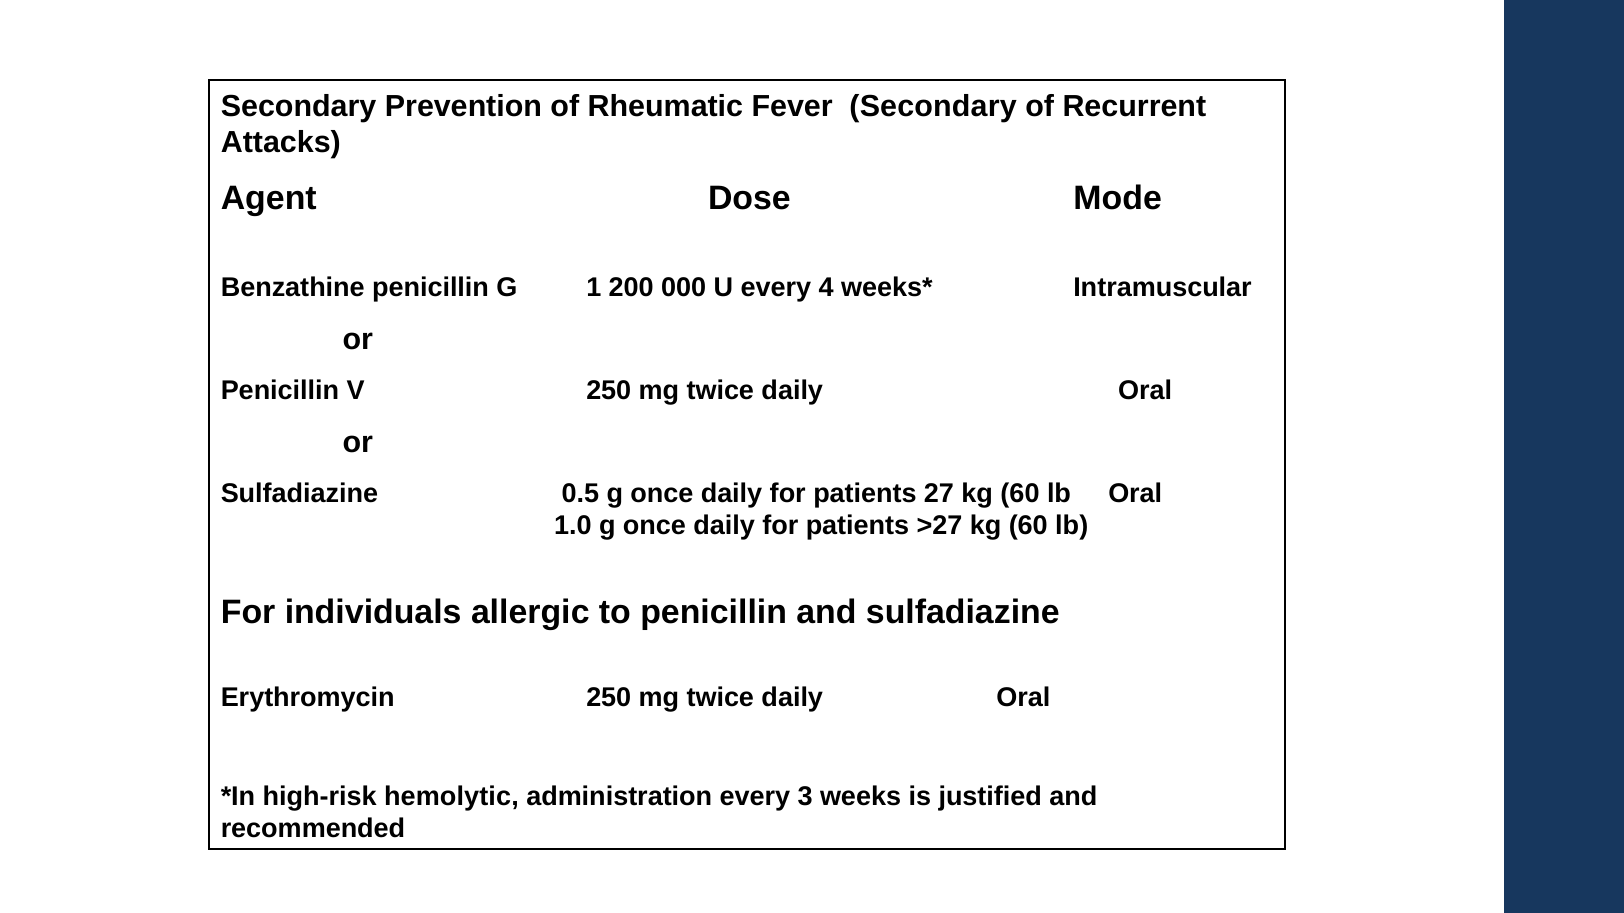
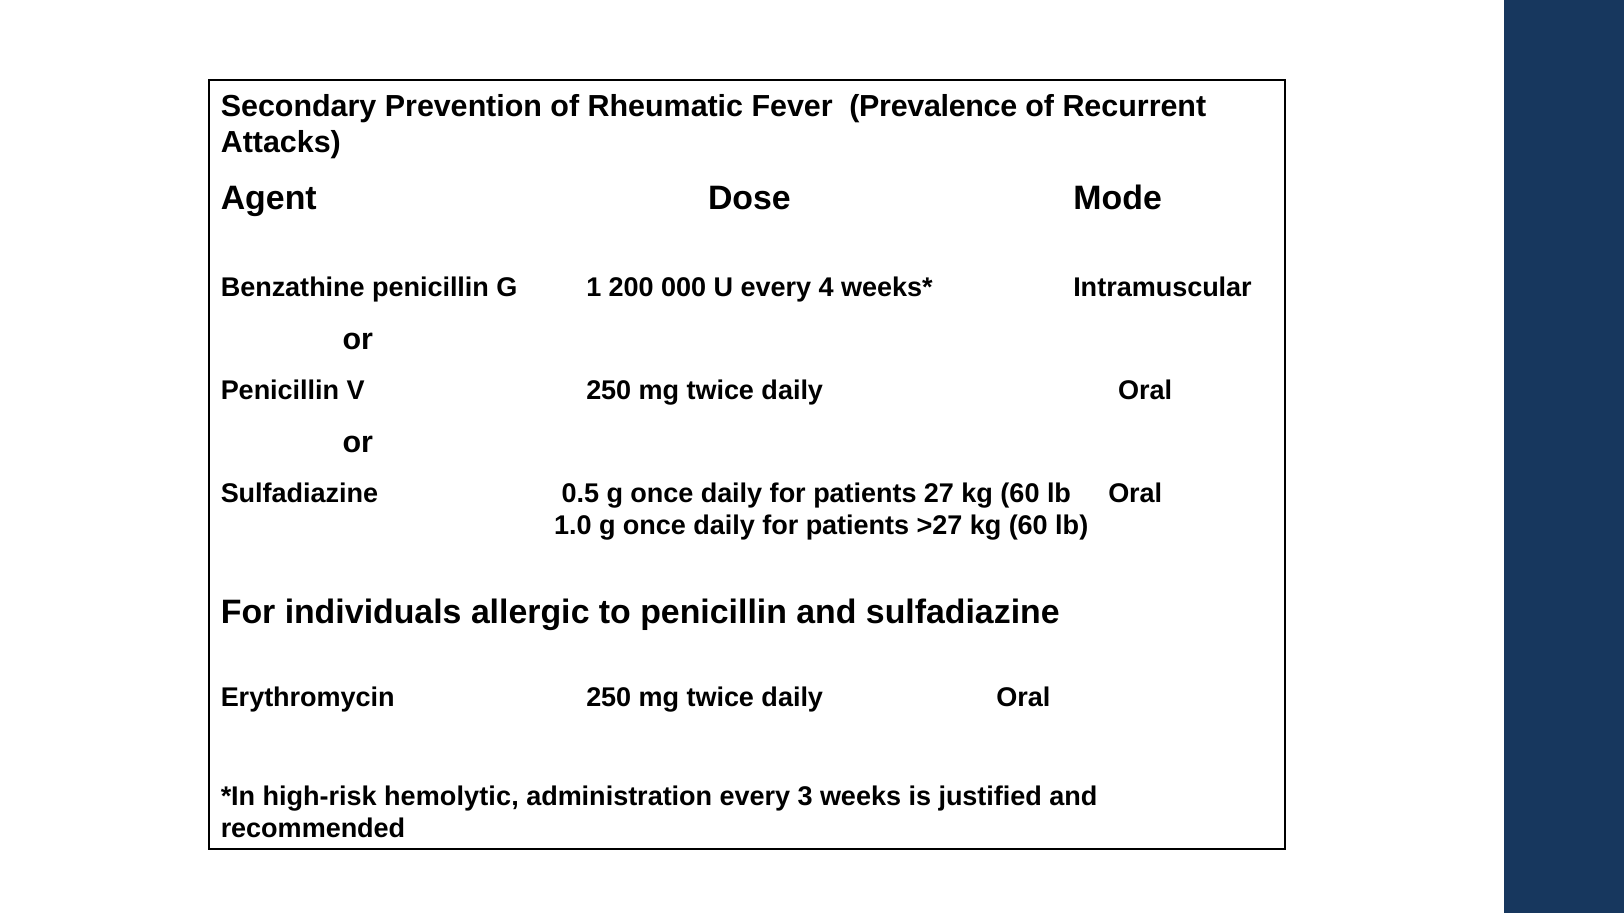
Fever Secondary: Secondary -> Prevalence
